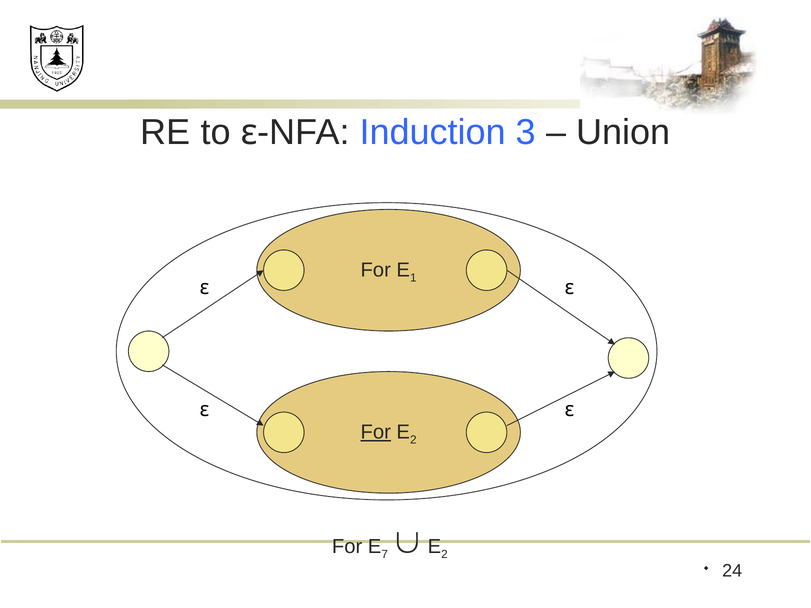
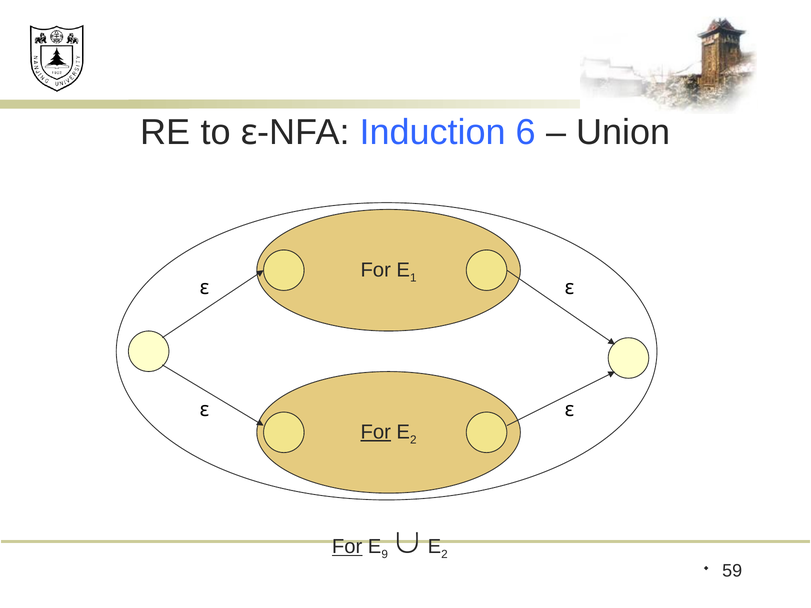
3: 3 -> 6
For at (347, 547) underline: none -> present
7: 7 -> 9
24: 24 -> 59
